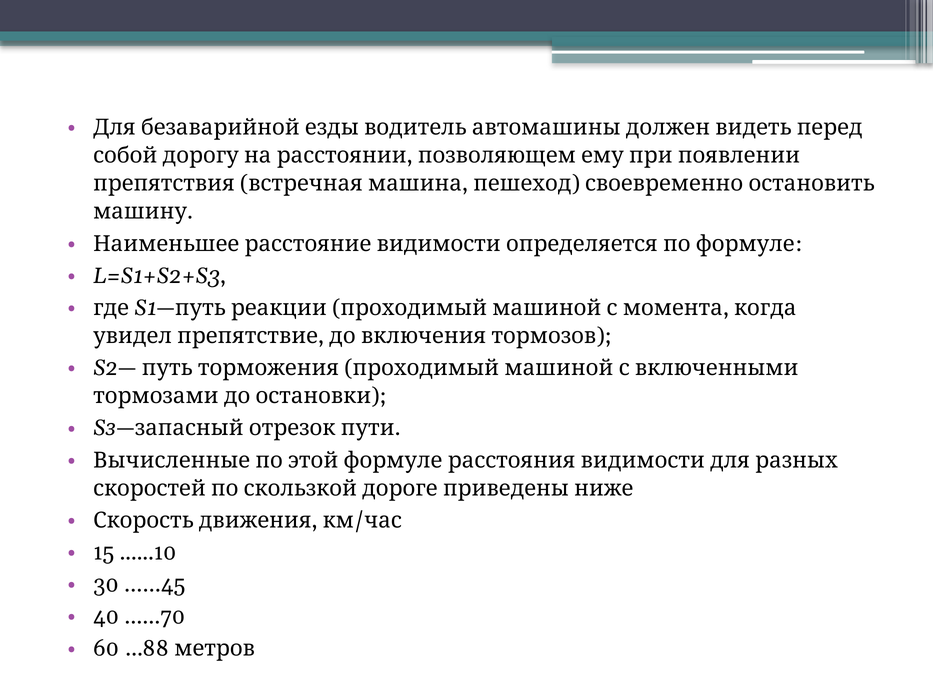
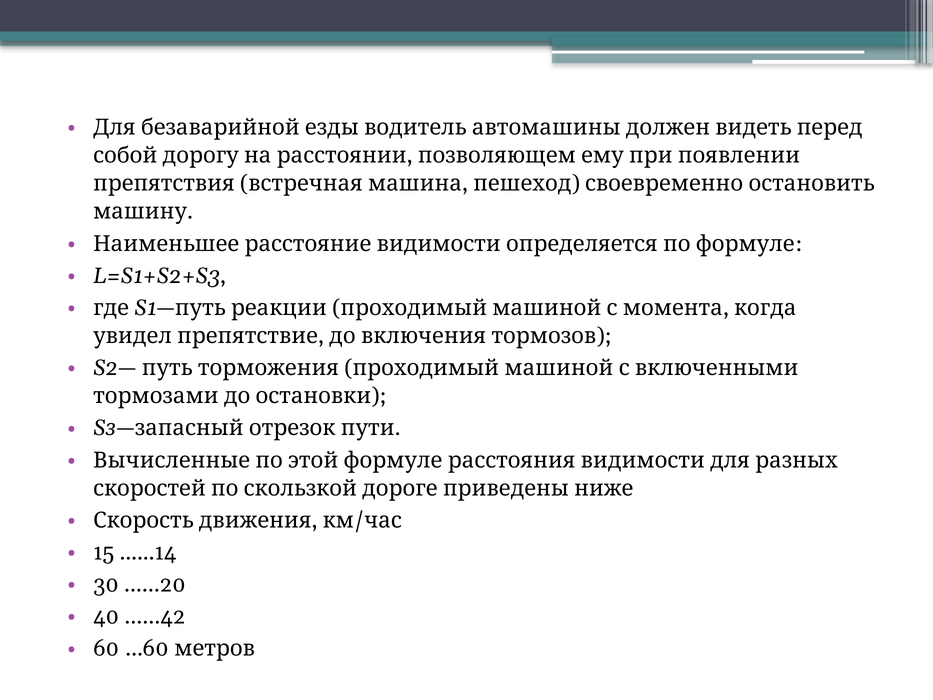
......10: ......10 -> ......14
......45: ......45 -> ......20
......70: ......70 -> ......42
…88: …88 -> …60
